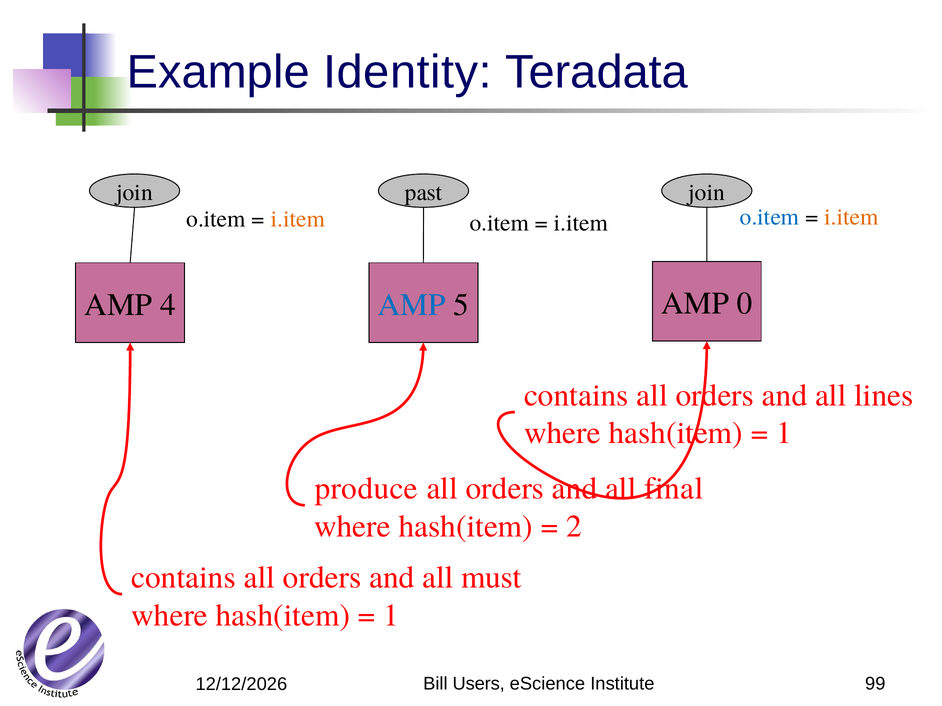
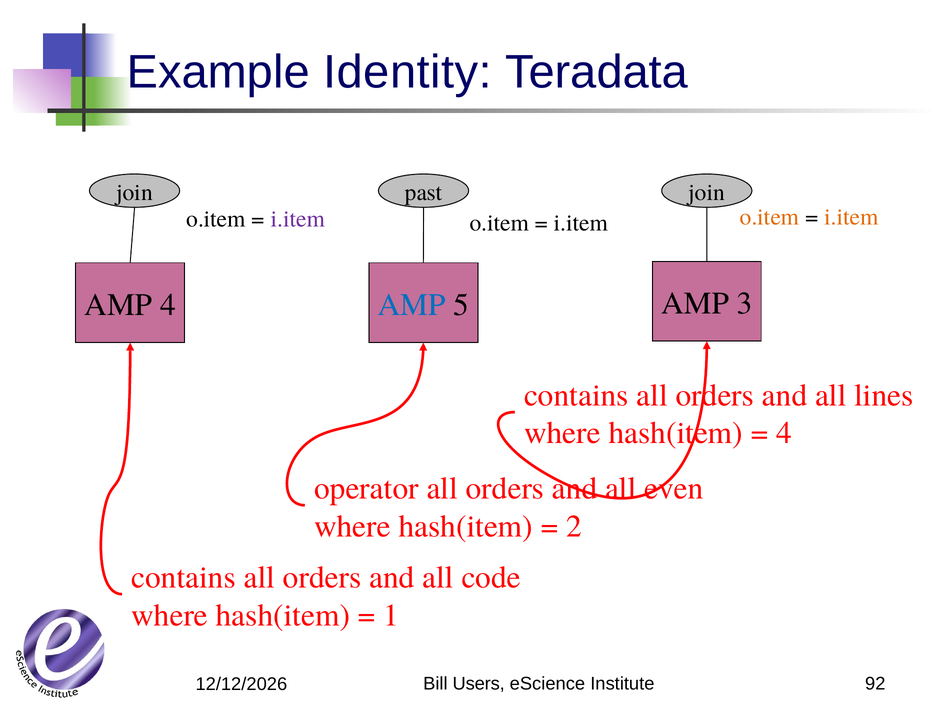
i.item at (298, 219) colour: orange -> purple
o.item at (770, 217) colour: blue -> orange
0: 0 -> 3
1 at (784, 433): 1 -> 4
produce: produce -> operator
final: final -> even
must: must -> code
99: 99 -> 92
